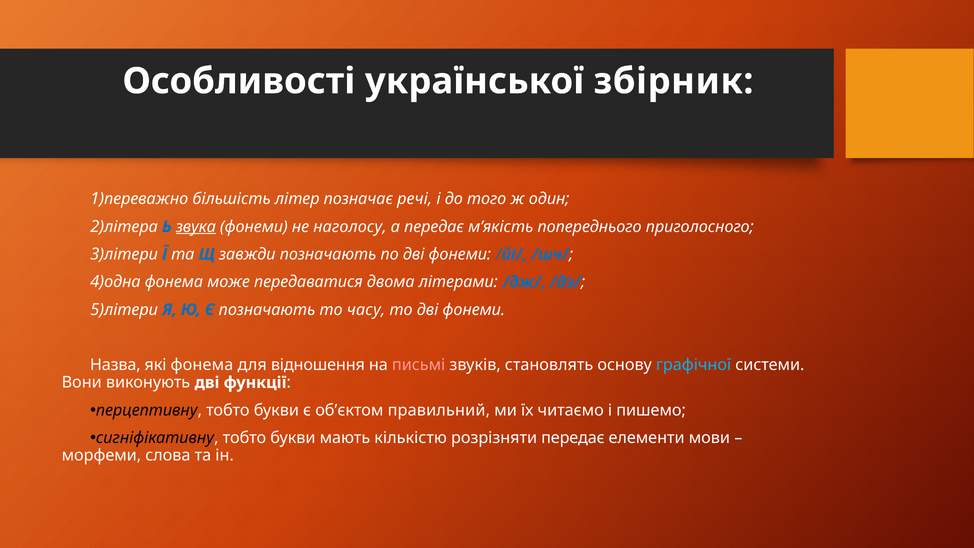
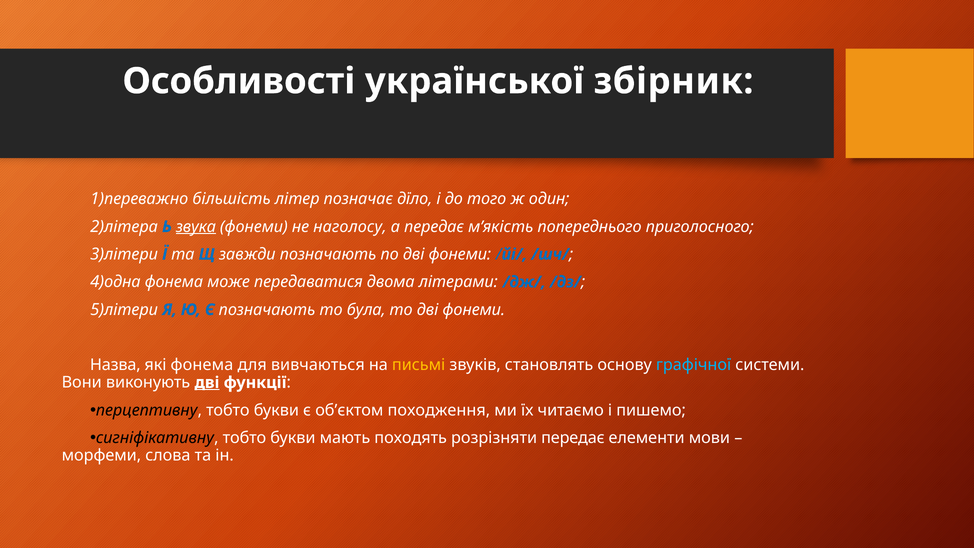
речі: речі -> дїло
часу: часу -> була
відношення: відношення -> вивчаються
письмі colour: pink -> yellow
дві at (207, 382) underline: none -> present
правильний: правильний -> походження
кількістю: кількістю -> походять
